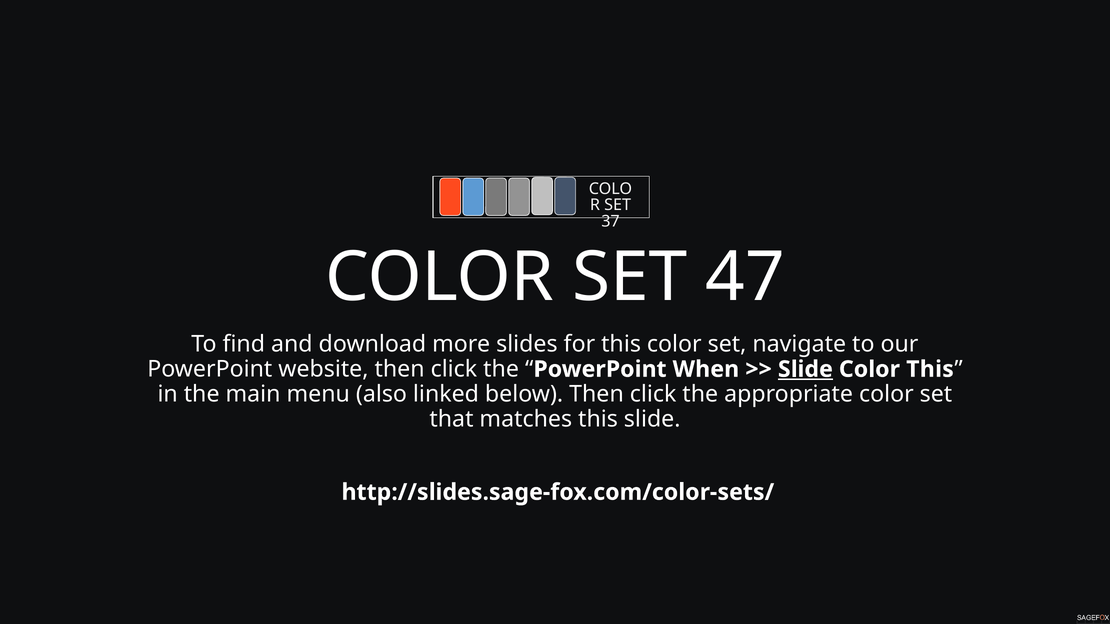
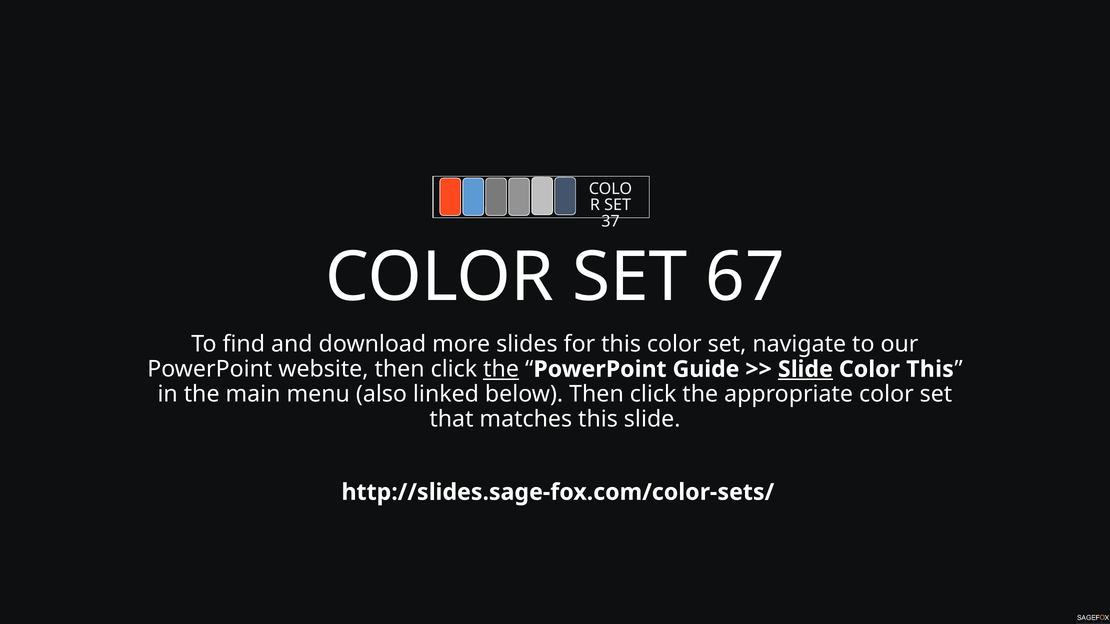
47: 47 -> 67
the at (501, 369) underline: none -> present
When: When -> Guide
